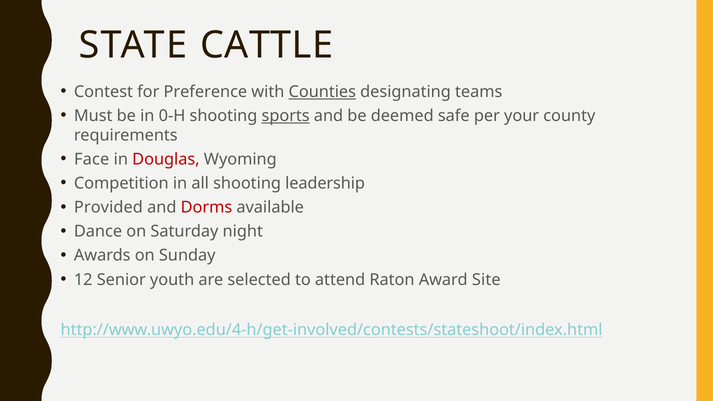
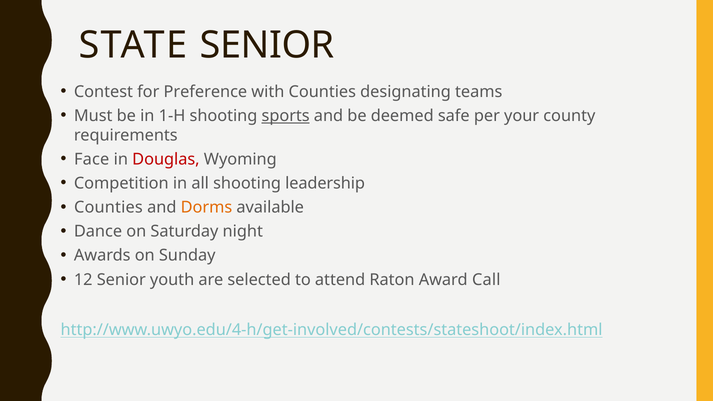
STATE CATTLE: CATTLE -> SENIOR
Counties at (322, 92) underline: present -> none
0-H: 0-H -> 1-H
Provided at (108, 207): Provided -> Counties
Dorms colour: red -> orange
Site: Site -> Call
